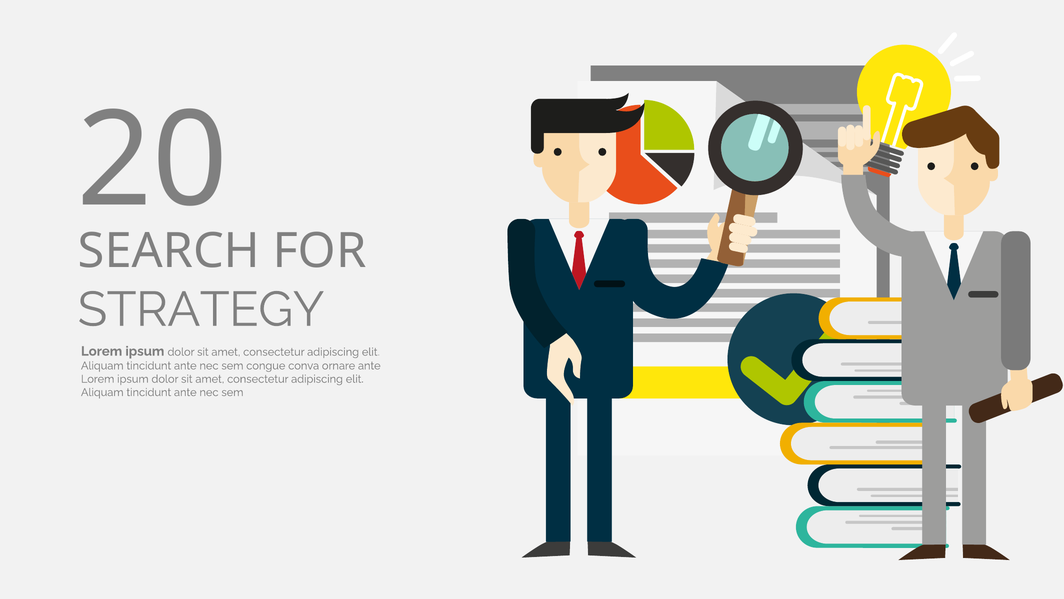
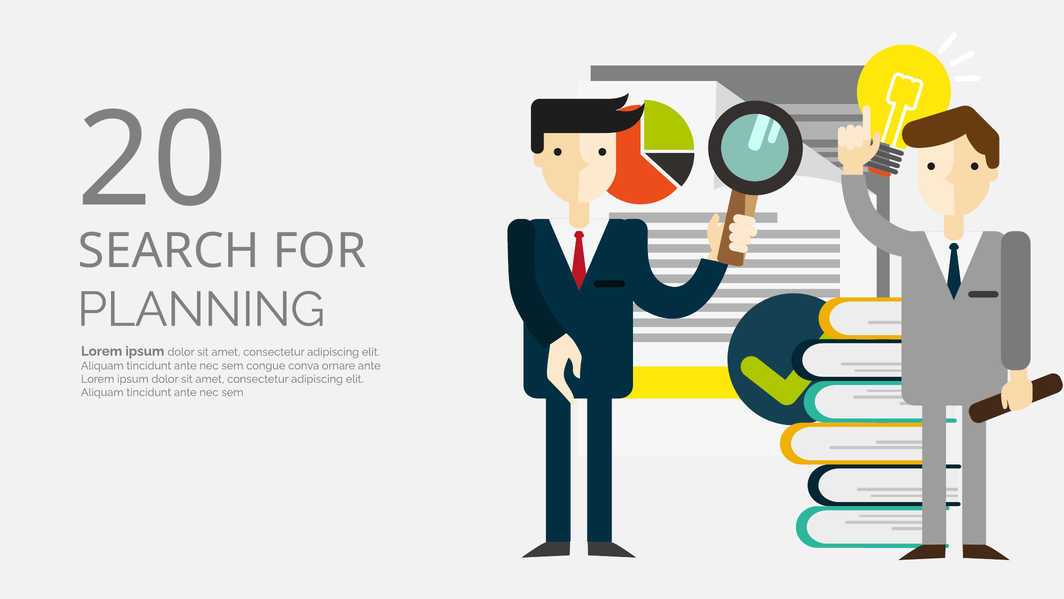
STRATEGY: STRATEGY -> PLANNING
